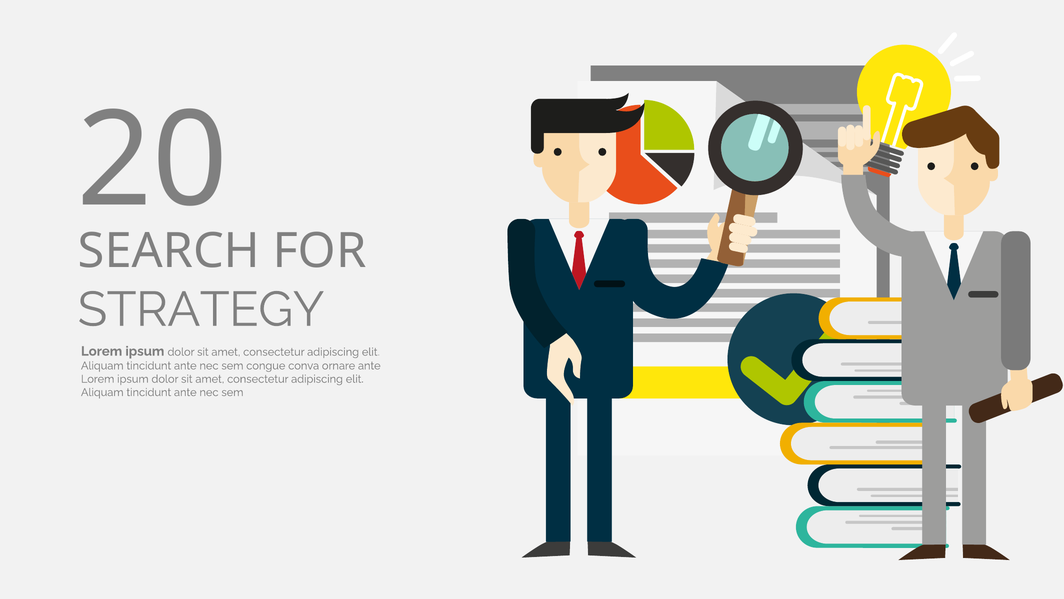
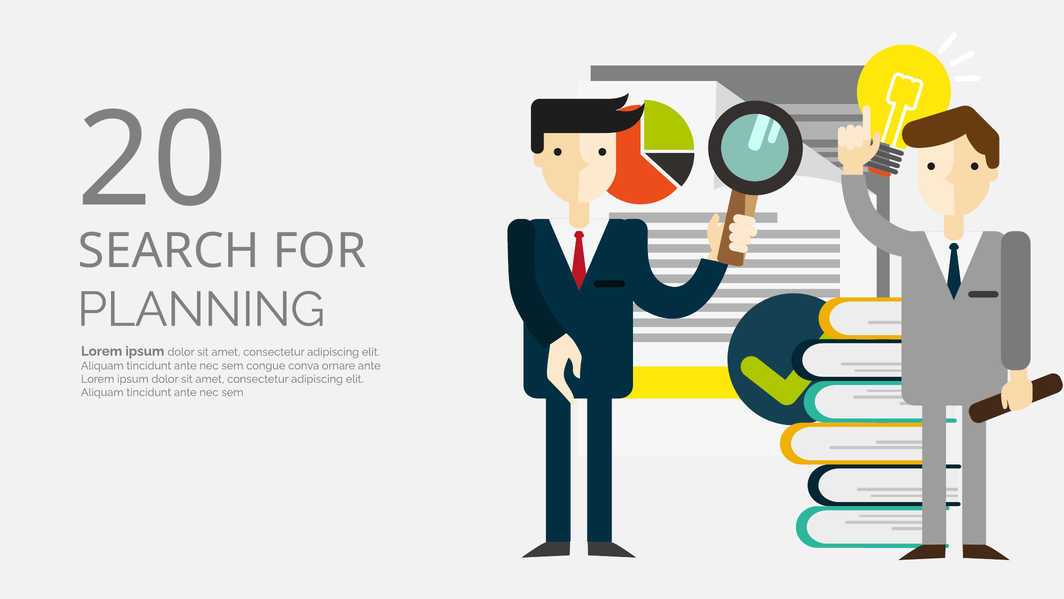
STRATEGY: STRATEGY -> PLANNING
